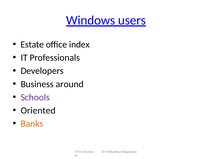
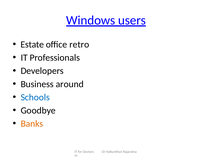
index: index -> retro
Schools colour: purple -> blue
Oriented: Oriented -> Goodbye
